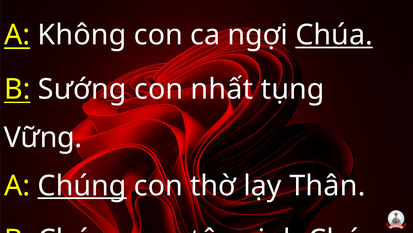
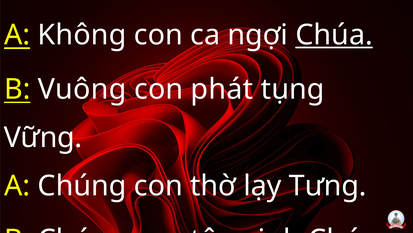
Sướng: Sướng -> Vuông
nhất: nhất -> phát
Chúng at (82, 185) underline: present -> none
Thân: Thân -> Tưng
